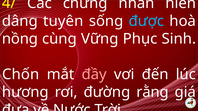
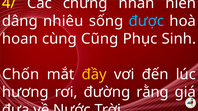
tuyên: tuyên -> nhiêu
nồng: nồng -> hoan
Vững: Vững -> Cũng
đầy colour: pink -> yellow
